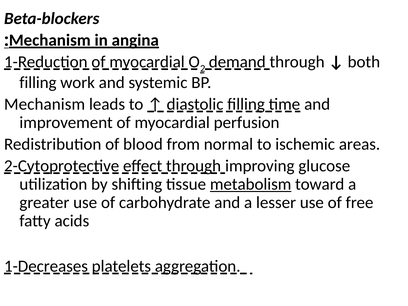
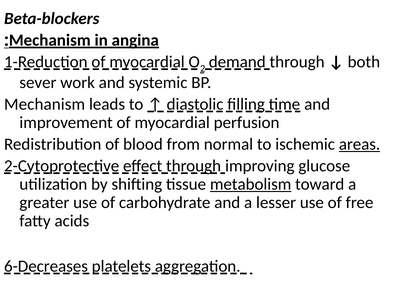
filling at (38, 83): filling -> sever
areas underline: none -> present
1-Decreases: 1-Decreases -> 6-Decreases
